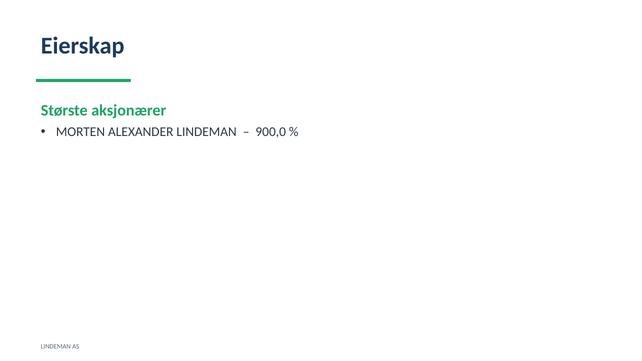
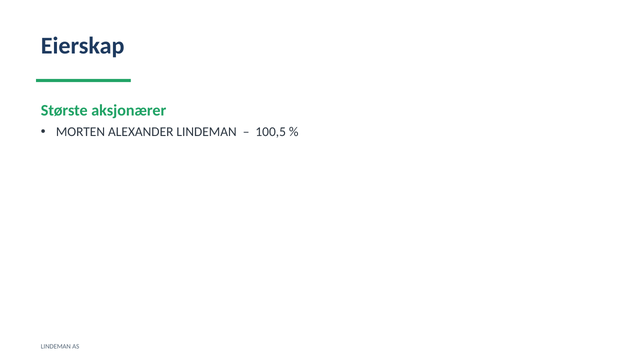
900,0: 900,0 -> 100,5
